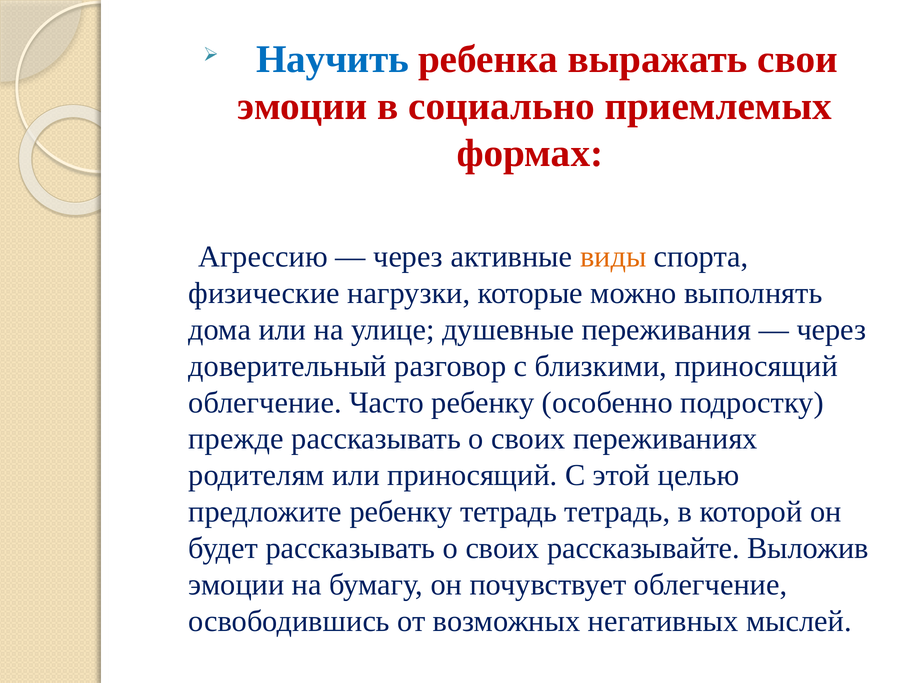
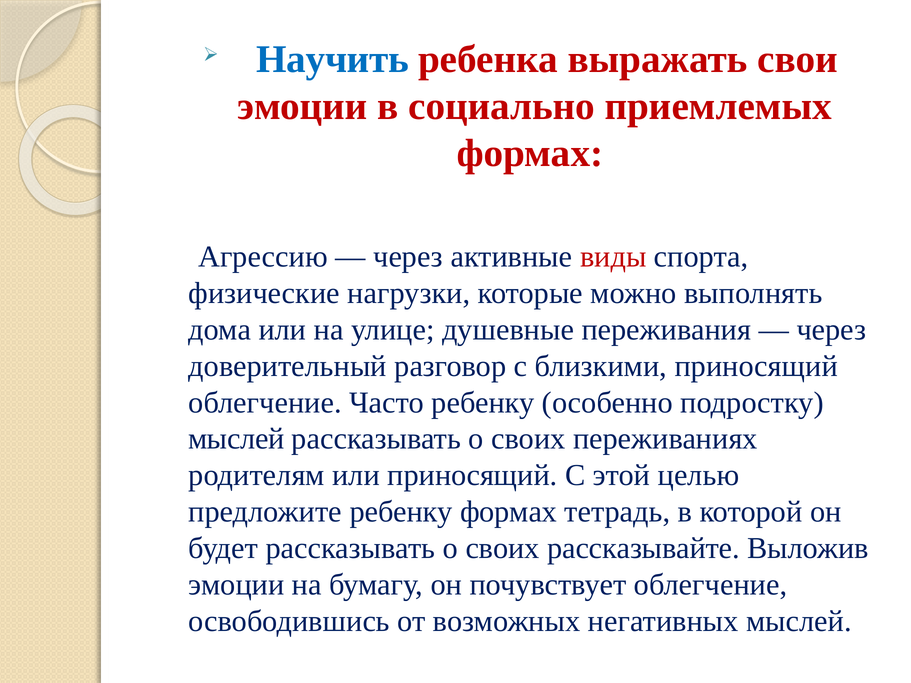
виды colour: orange -> red
прежде at (236, 439): прежде -> мыслей
ребенку тетрадь: тетрадь -> формах
